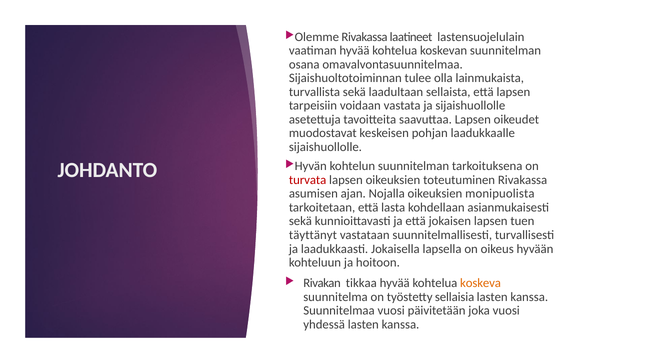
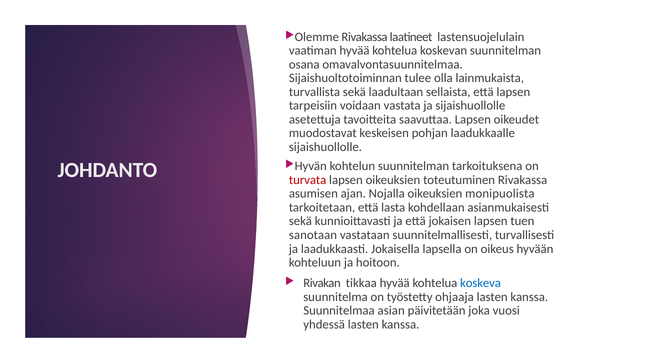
täyttänyt: täyttänyt -> sanotaan
koskeva colour: orange -> blue
sellaisia: sellaisia -> ohjaaja
Suunnitelmaa vuosi: vuosi -> asian
